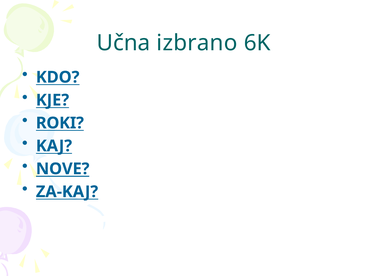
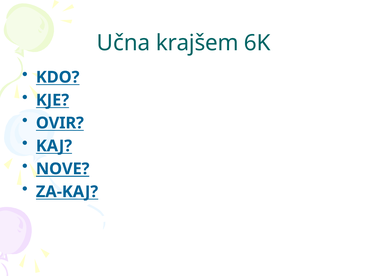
izbrano: izbrano -> krajšem
ROKI: ROKI -> OVIR
